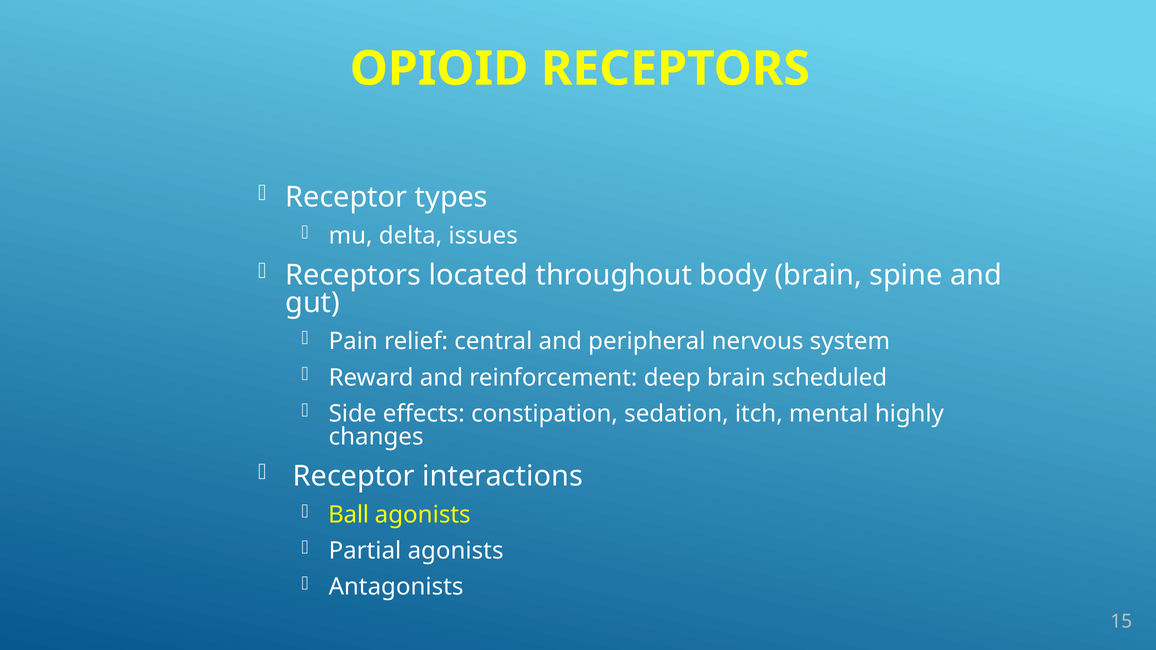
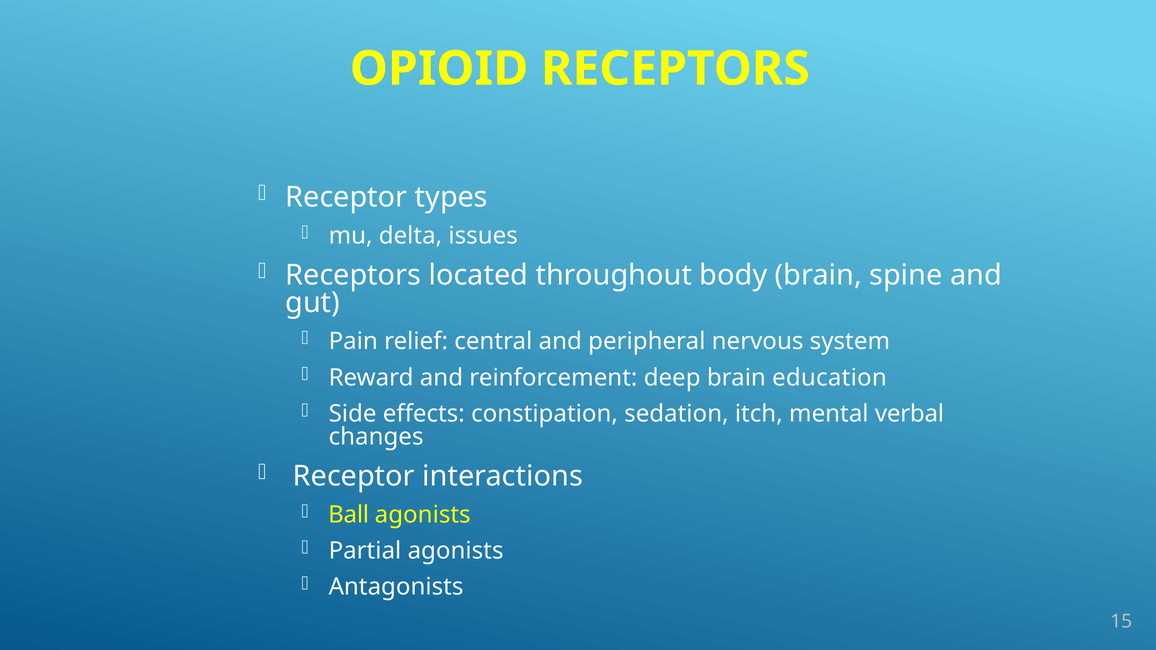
scheduled: scheduled -> education
highly: highly -> verbal
